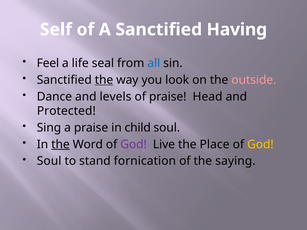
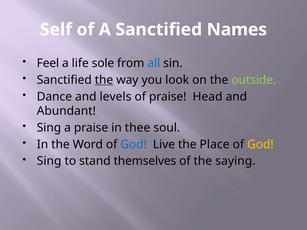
Having: Having -> Names
seal: seal -> sole
outside colour: pink -> light green
Protected: Protected -> Abundant
child: child -> thee
the at (60, 144) underline: present -> none
God at (134, 144) colour: purple -> blue
Soul at (49, 161): Soul -> Sing
fornication: fornication -> themselves
